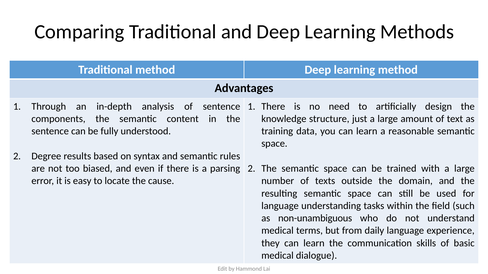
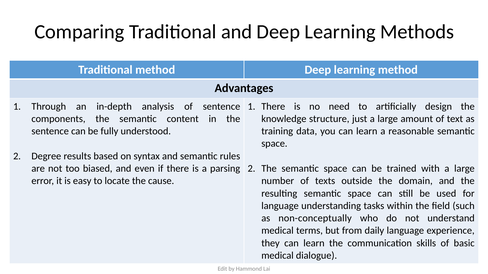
non-unambiguous: non-unambiguous -> non-conceptually
